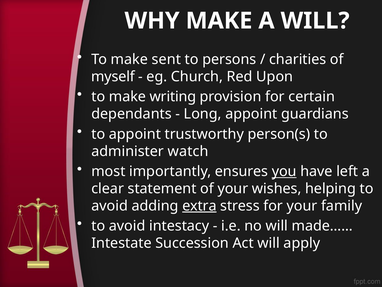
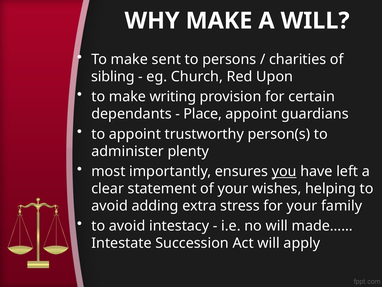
myself: myself -> sibling
Long: Long -> Place
watch: watch -> plenty
extra underline: present -> none
